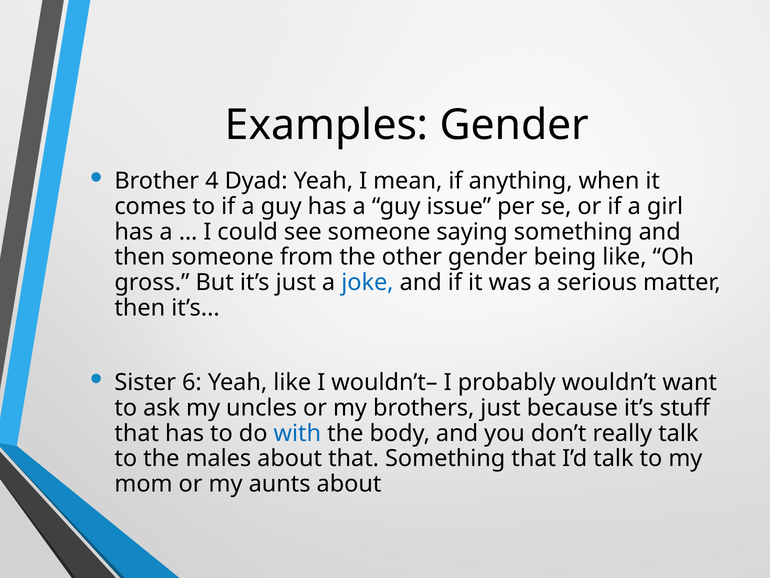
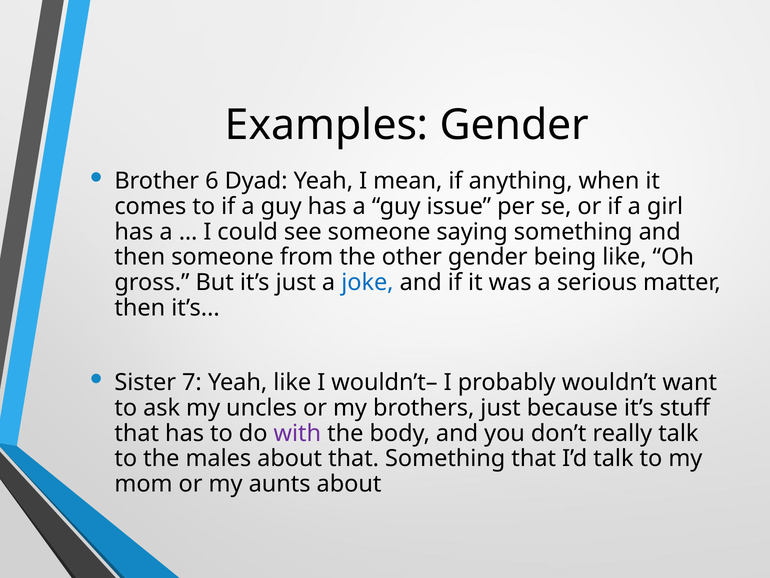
4: 4 -> 6
6: 6 -> 7
with colour: blue -> purple
